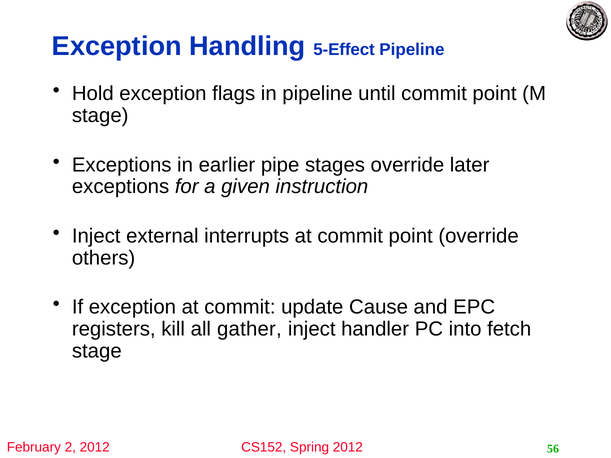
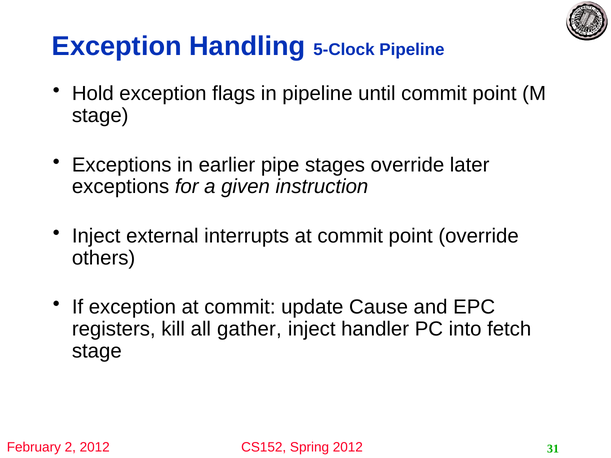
5-Effect: 5-Effect -> 5-Clock
56: 56 -> 31
